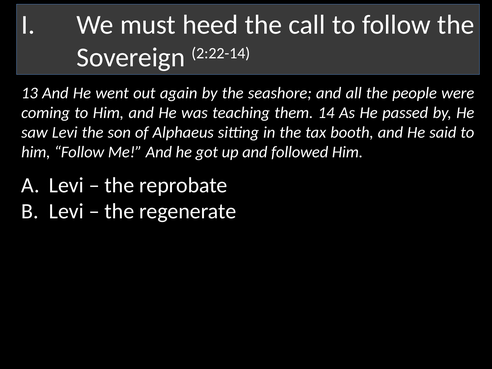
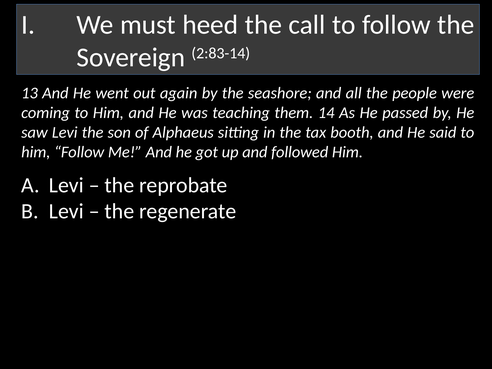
2:22-14: 2:22-14 -> 2:83-14
